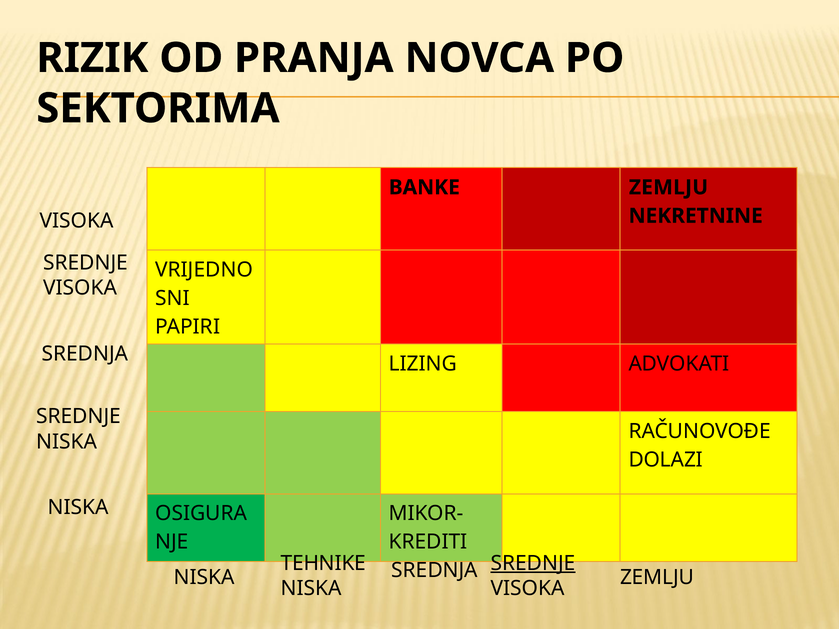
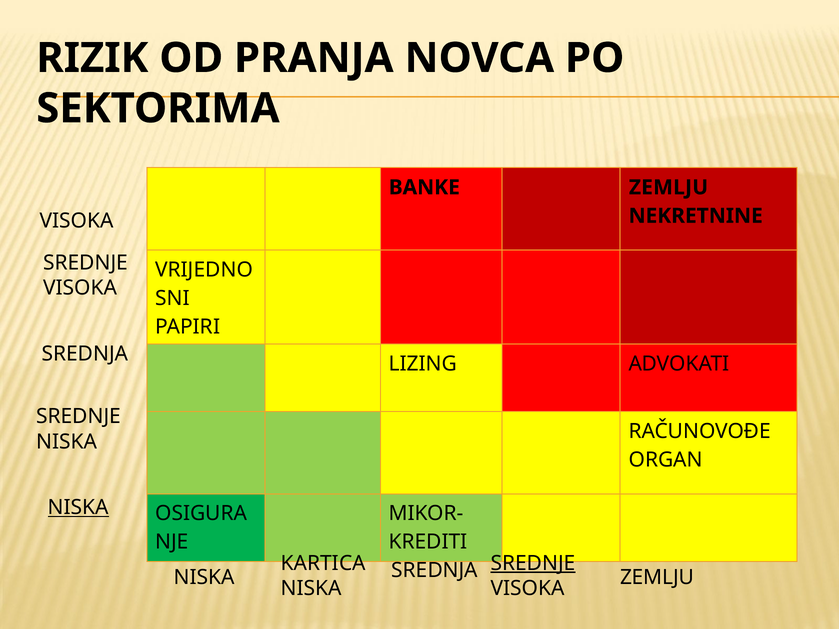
DOLAZI: DOLAZI -> ORGAN
NISKA at (78, 508) underline: none -> present
TEHNIKE: TEHNIKE -> KARTICA
